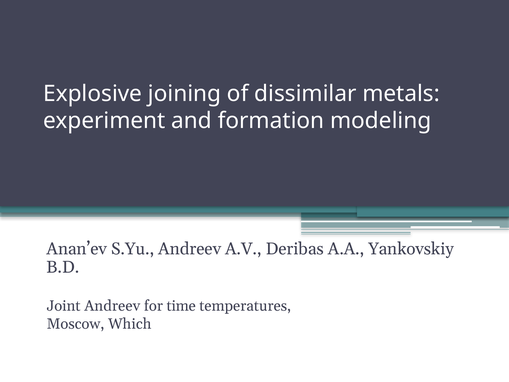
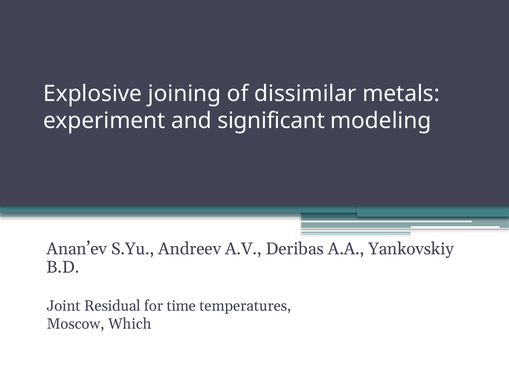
formation: formation -> significant
Joint Andreev: Andreev -> Residual
